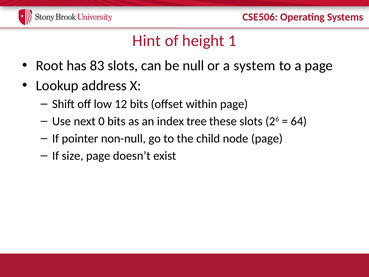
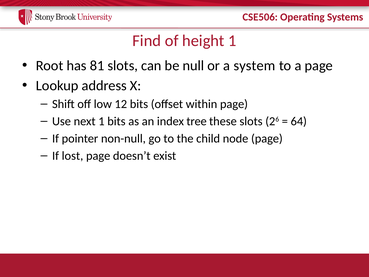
Hint: Hint -> Find
83: 83 -> 81
next 0: 0 -> 1
size: size -> lost
